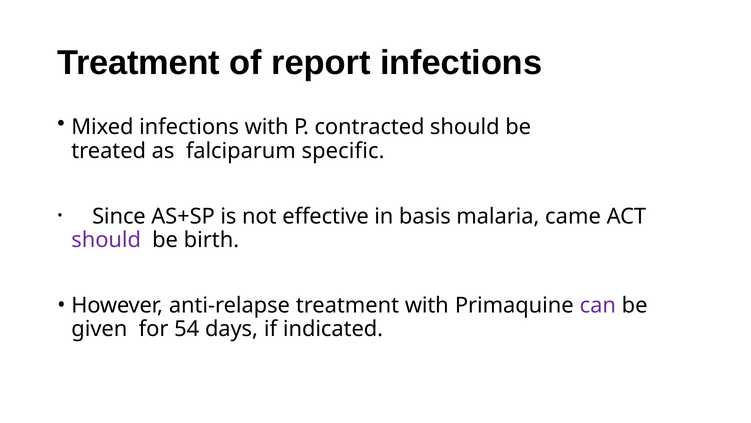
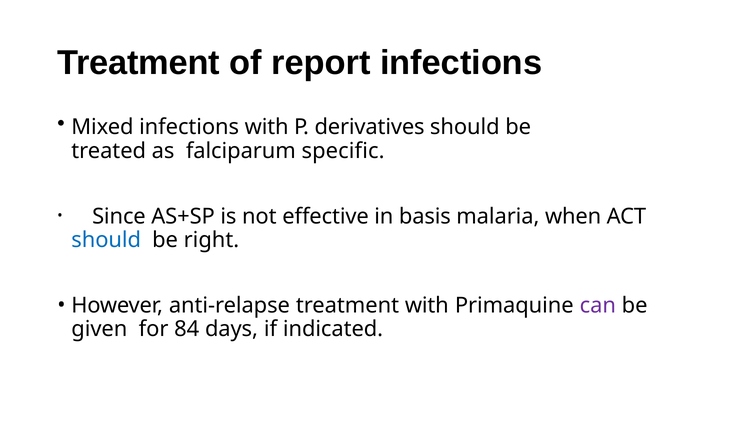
contracted: contracted -> derivatives
came: came -> when
should at (106, 240) colour: purple -> blue
birth: birth -> right
54: 54 -> 84
